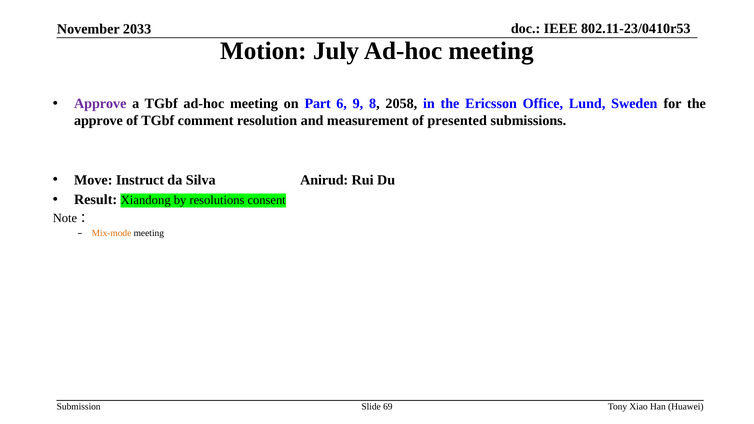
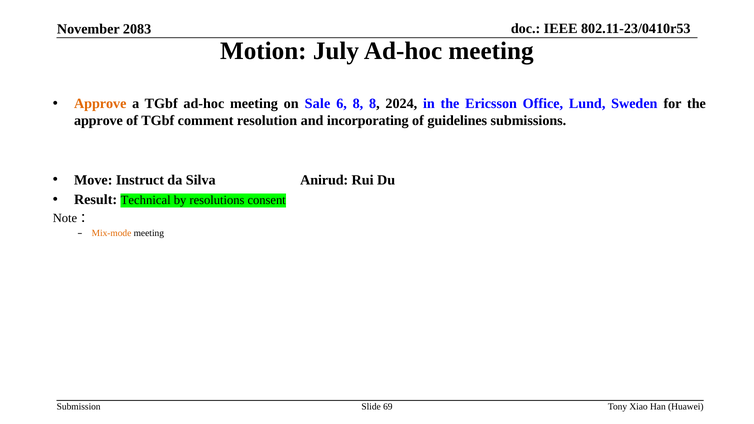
2033: 2033 -> 2083
Approve at (100, 104) colour: purple -> orange
Part: Part -> Sale
6 9: 9 -> 8
2058: 2058 -> 2024
measurement: measurement -> incorporating
presented: presented -> guidelines
Xiandong: Xiandong -> Technical
